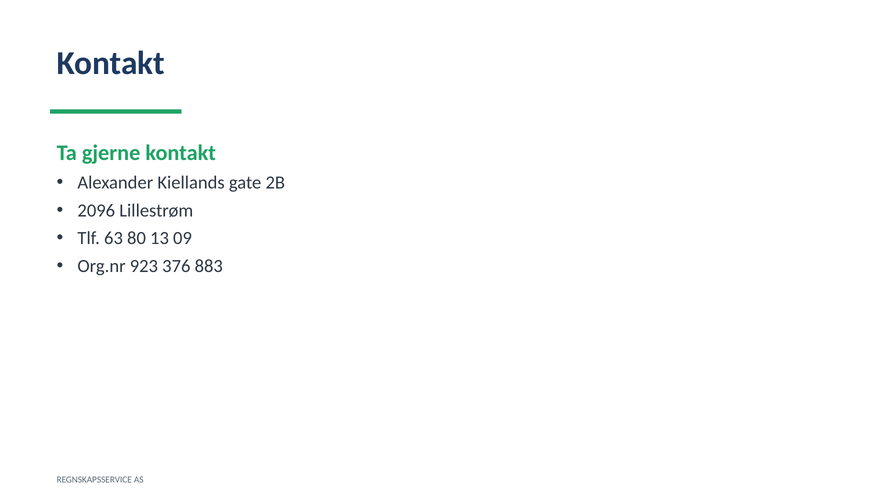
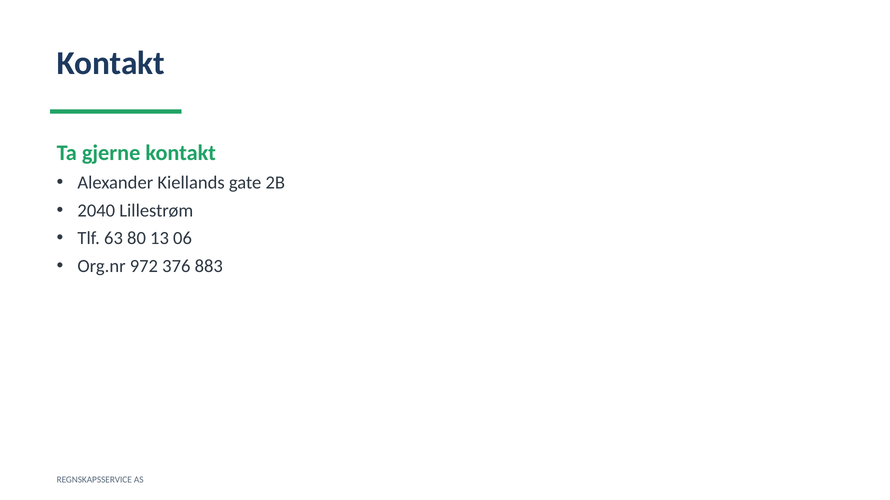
2096: 2096 -> 2040
09: 09 -> 06
923: 923 -> 972
